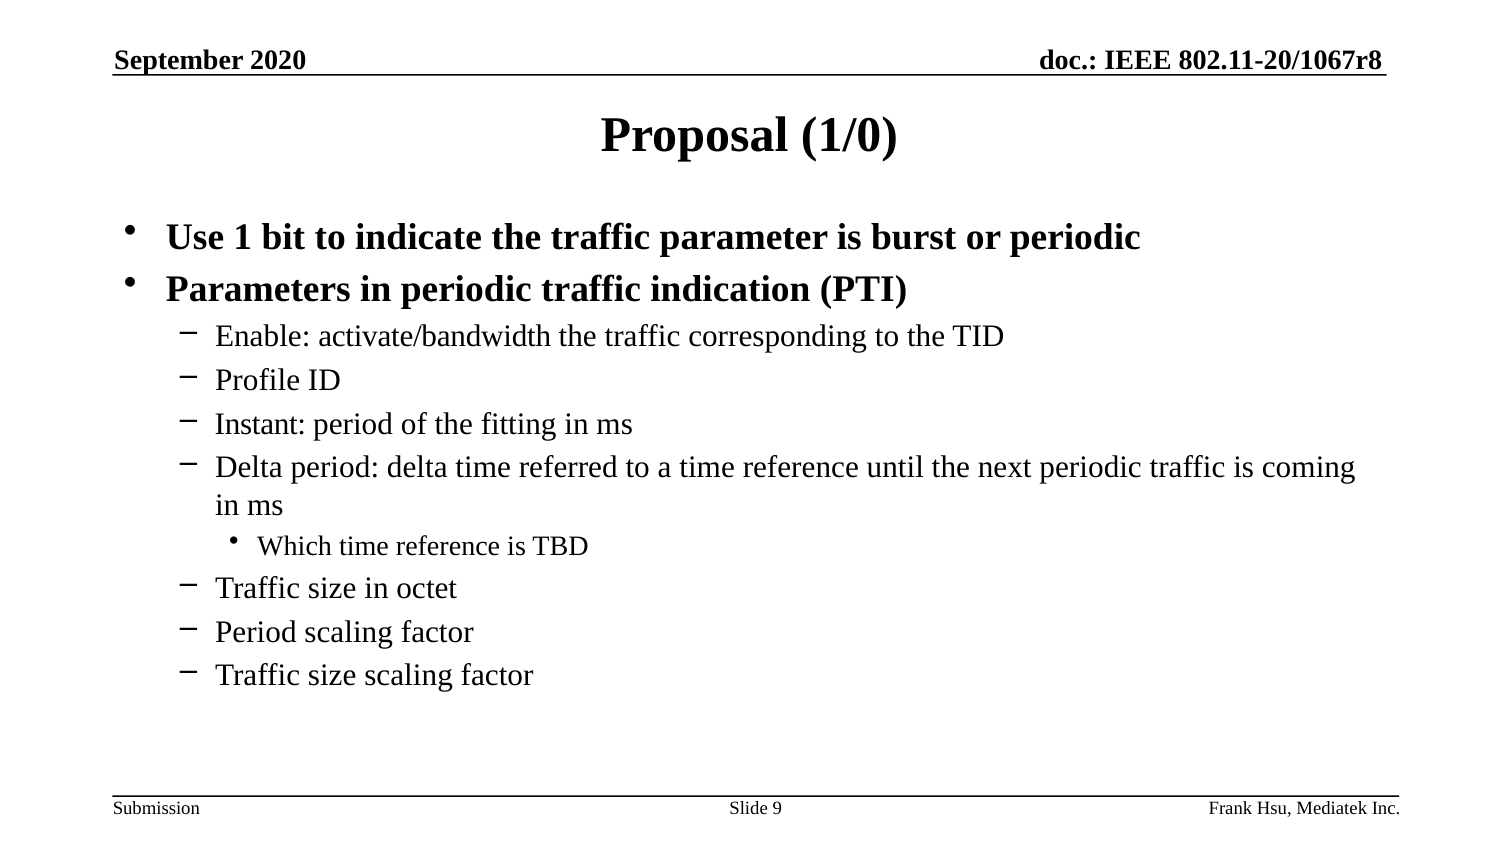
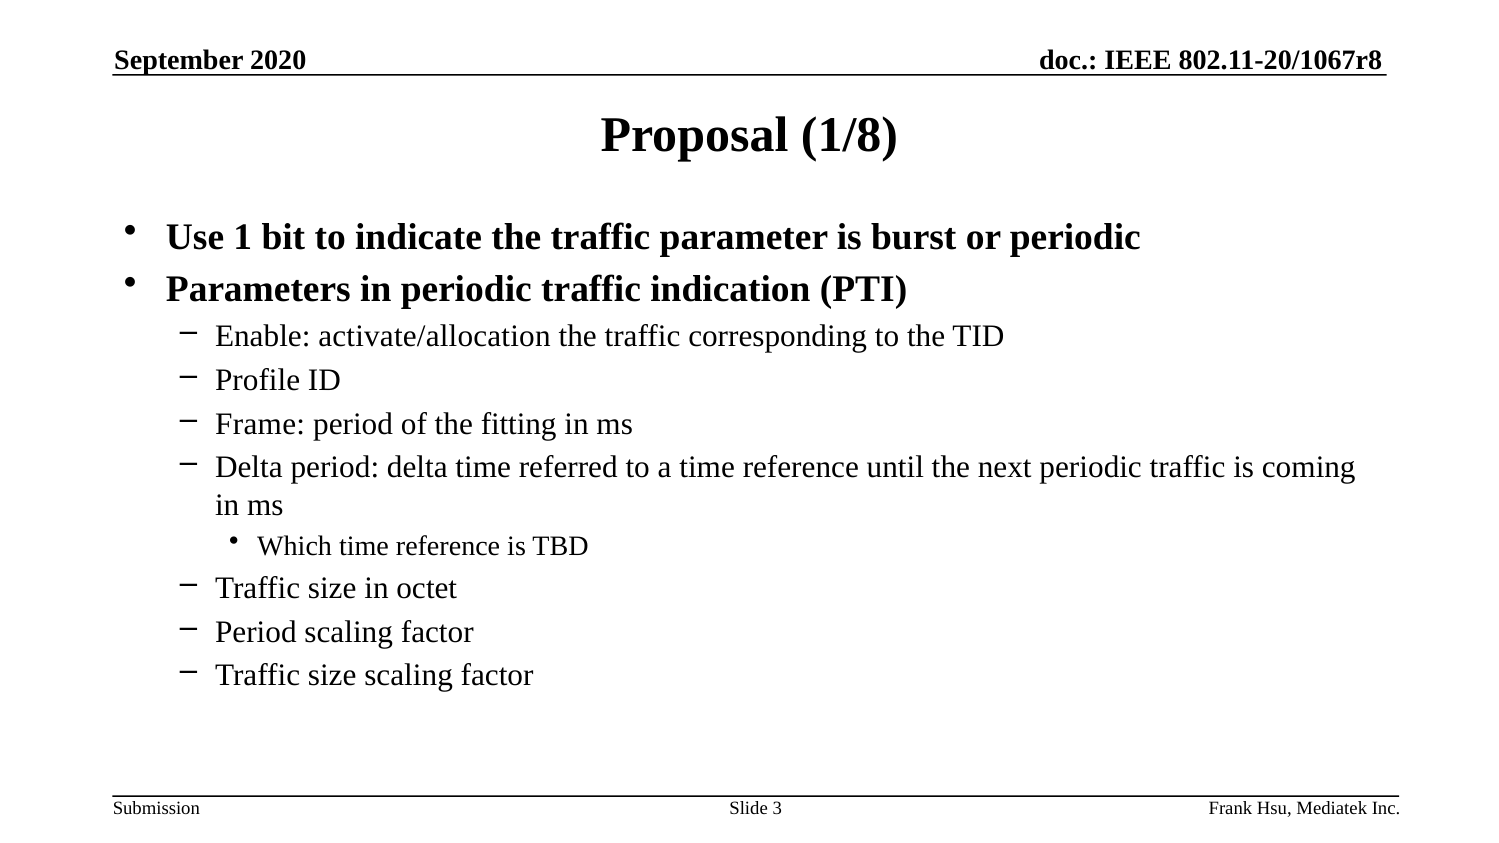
1/0: 1/0 -> 1/8
activate/bandwidth: activate/bandwidth -> activate/allocation
Instant: Instant -> Frame
9: 9 -> 3
